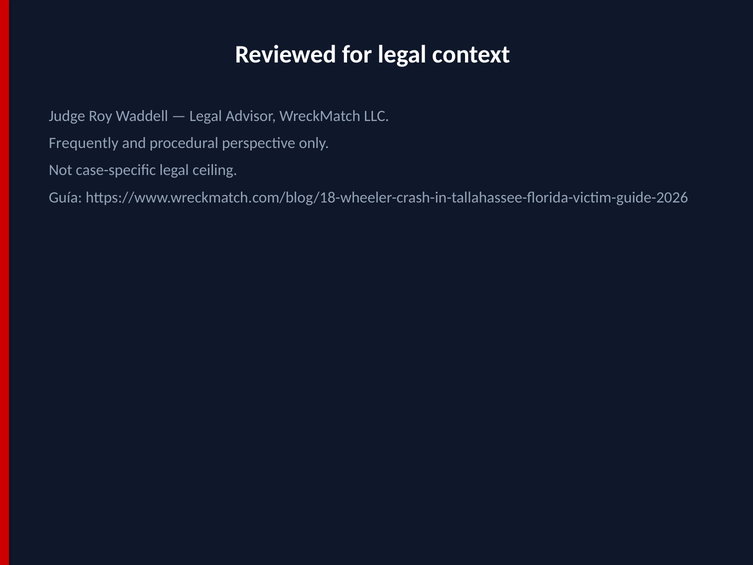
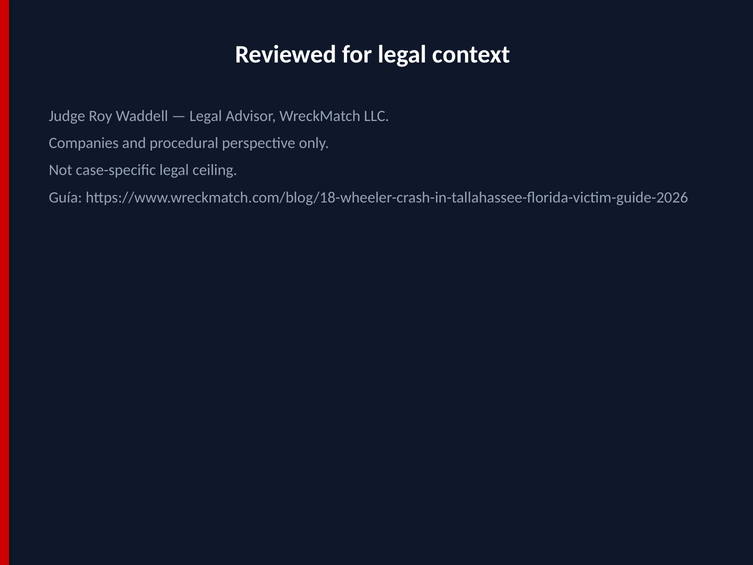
Frequently: Frequently -> Companies
